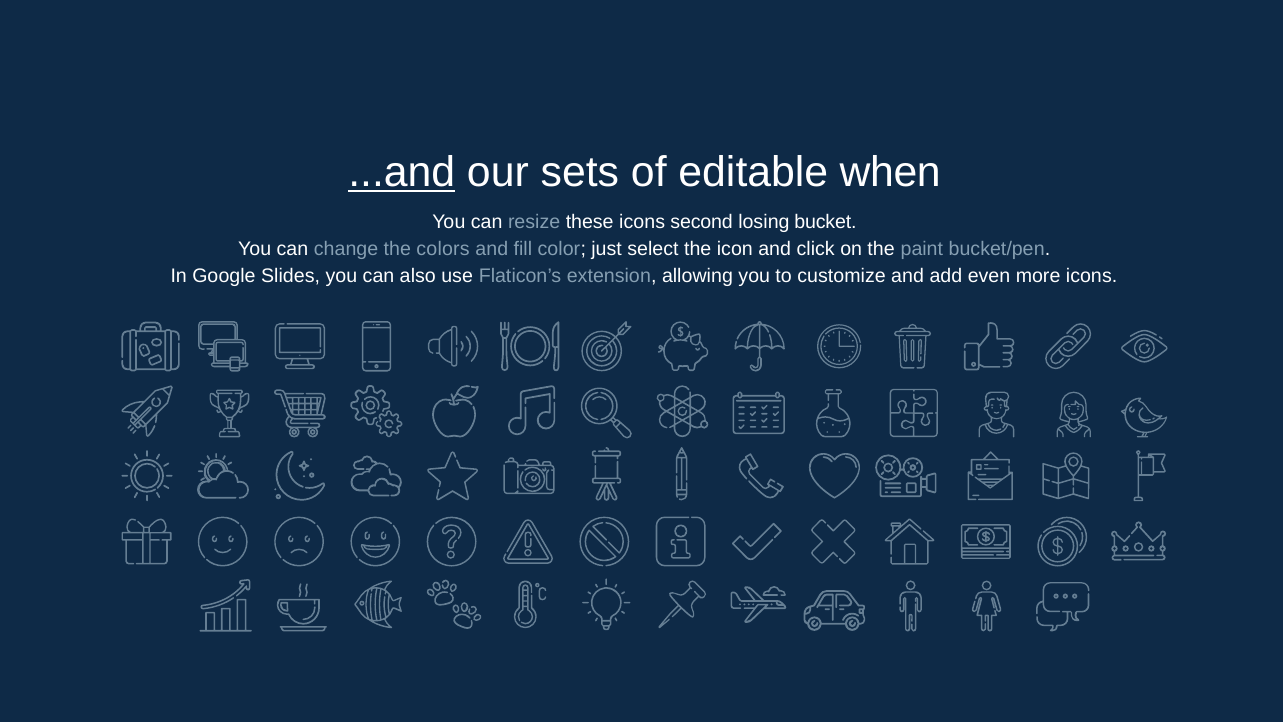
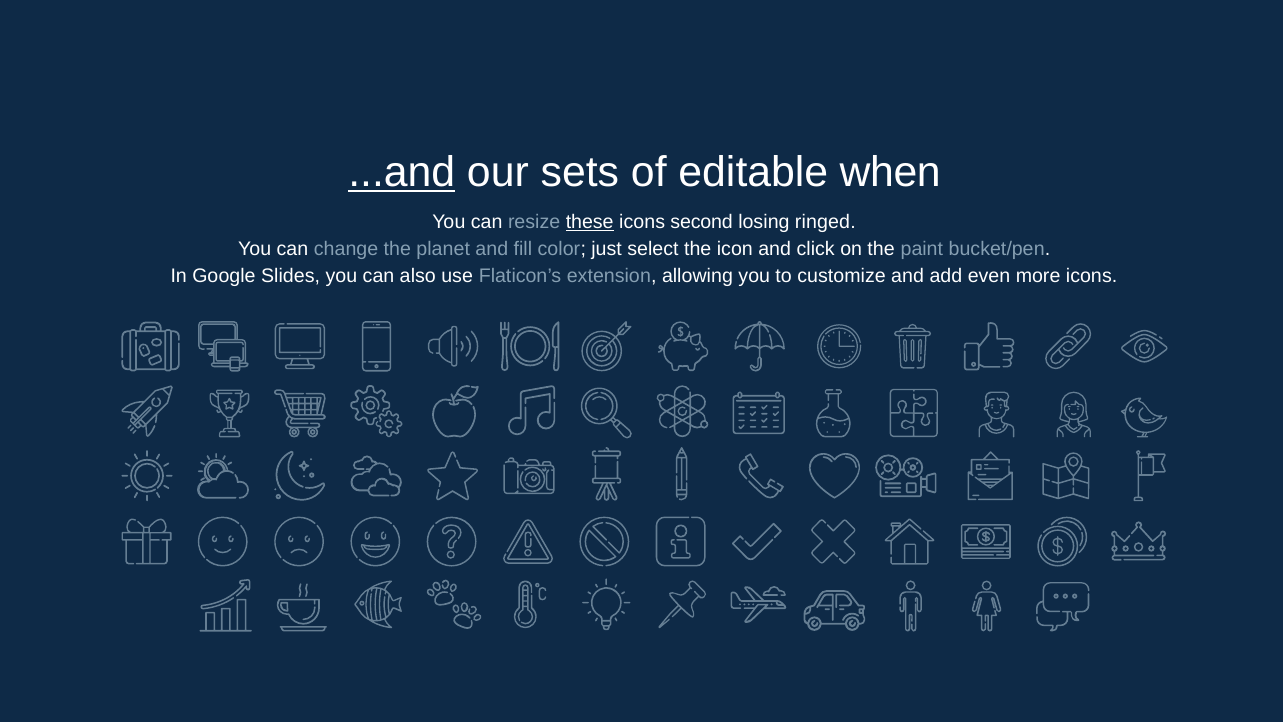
these underline: none -> present
bucket: bucket -> ringed
colors: colors -> planet
